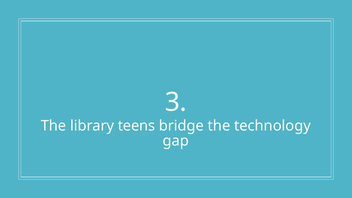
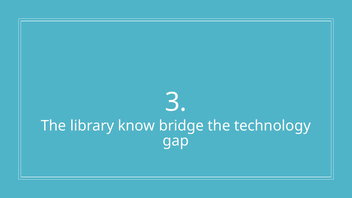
teens: teens -> know
